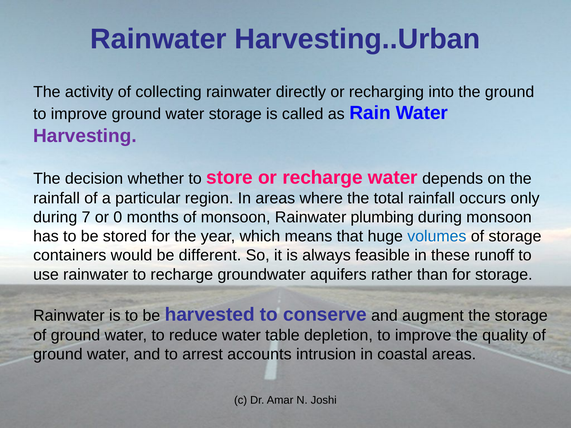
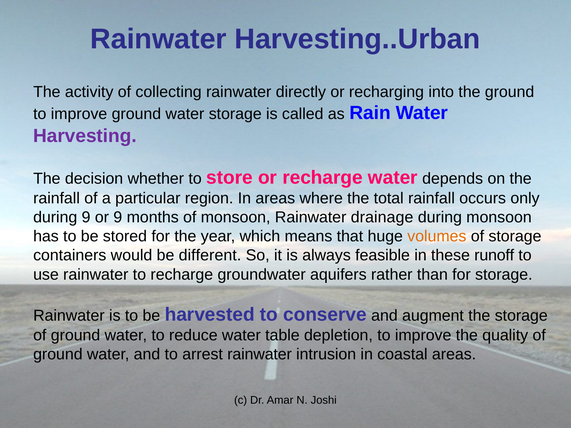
during 7: 7 -> 9
or 0: 0 -> 9
plumbing: plumbing -> drainage
volumes colour: blue -> orange
arrest accounts: accounts -> rainwater
